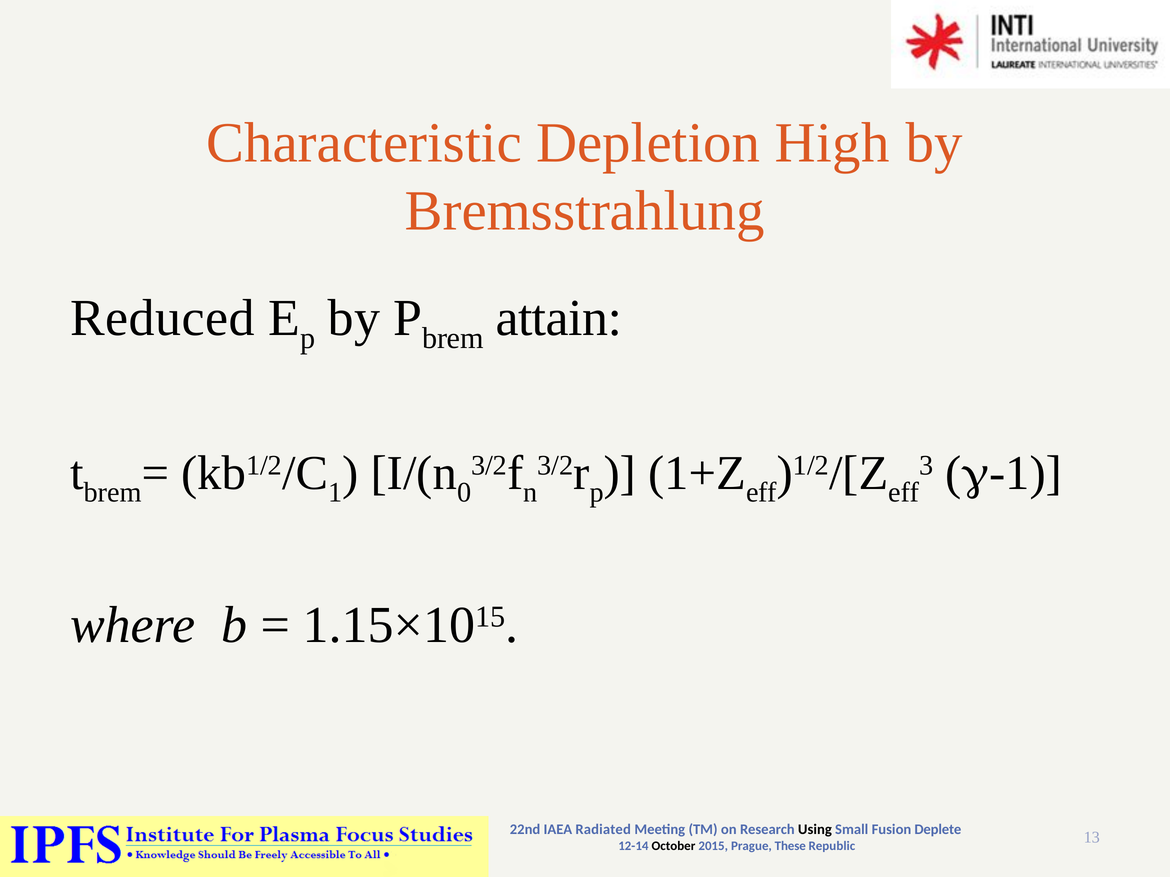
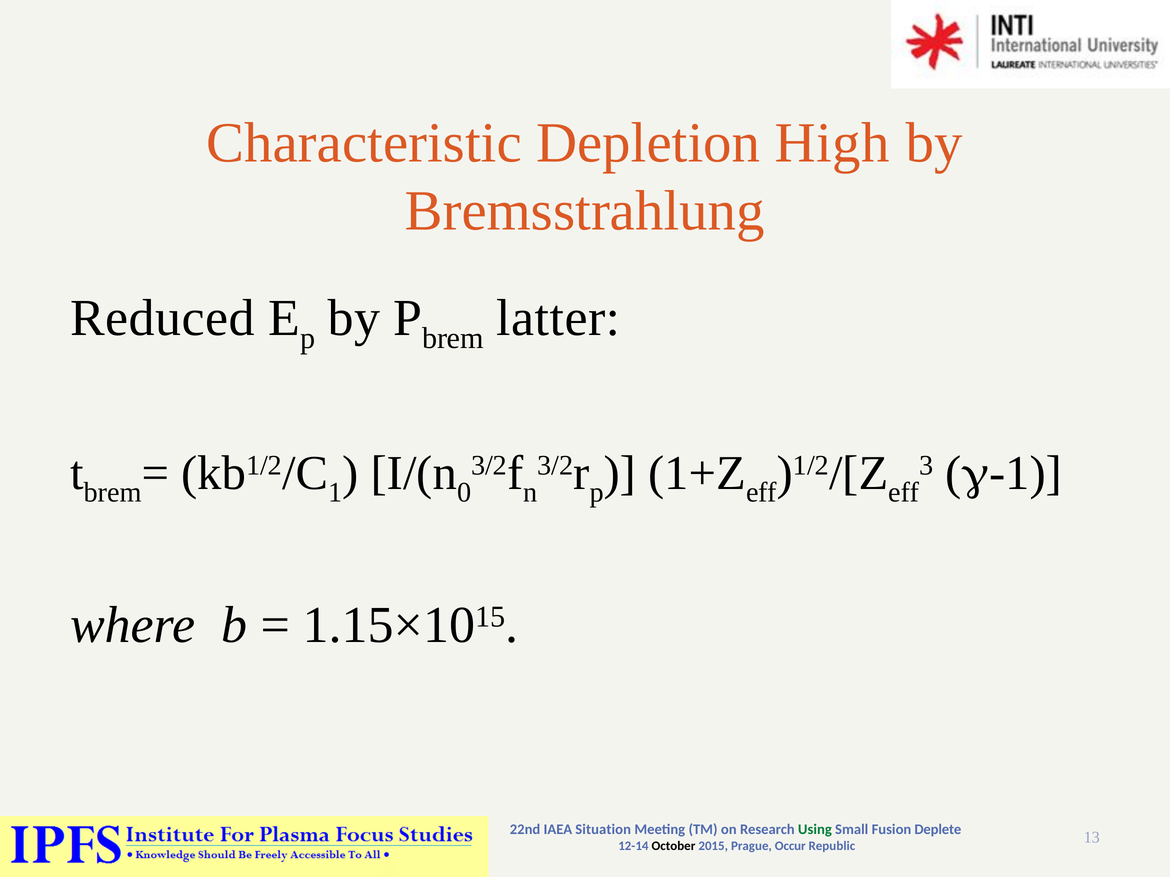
attain: attain -> latter
Radiated: Radiated -> Situation
Using colour: black -> green
These: These -> Occur
